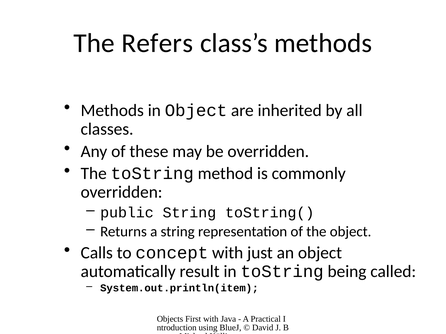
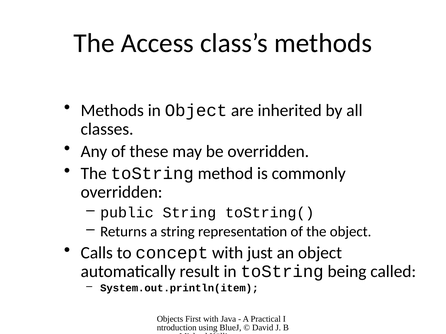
Refers: Refers -> Access
